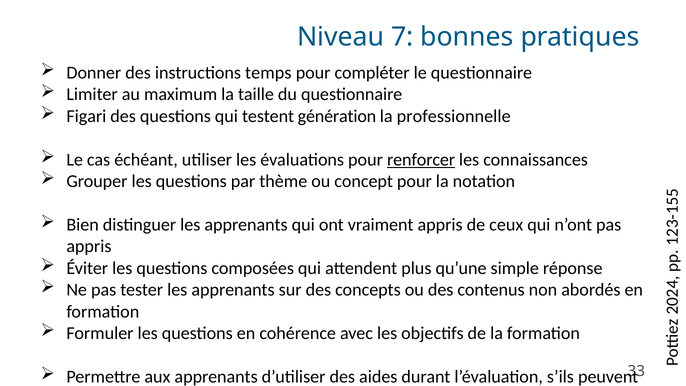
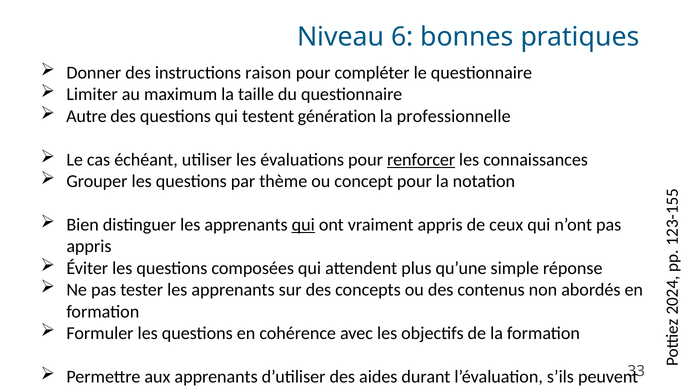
7: 7 -> 6
temps: temps -> raison
Figari: Figari -> Autre
qui at (303, 225) underline: none -> present
